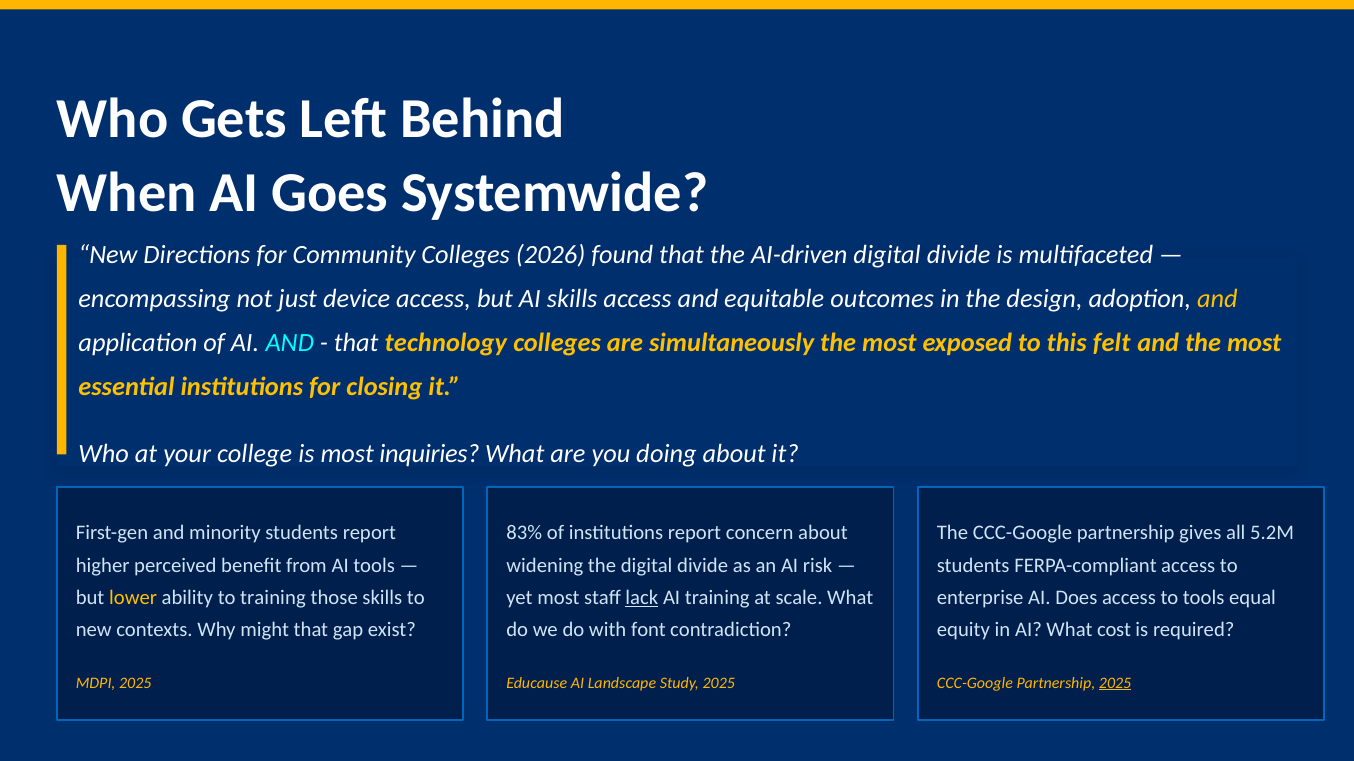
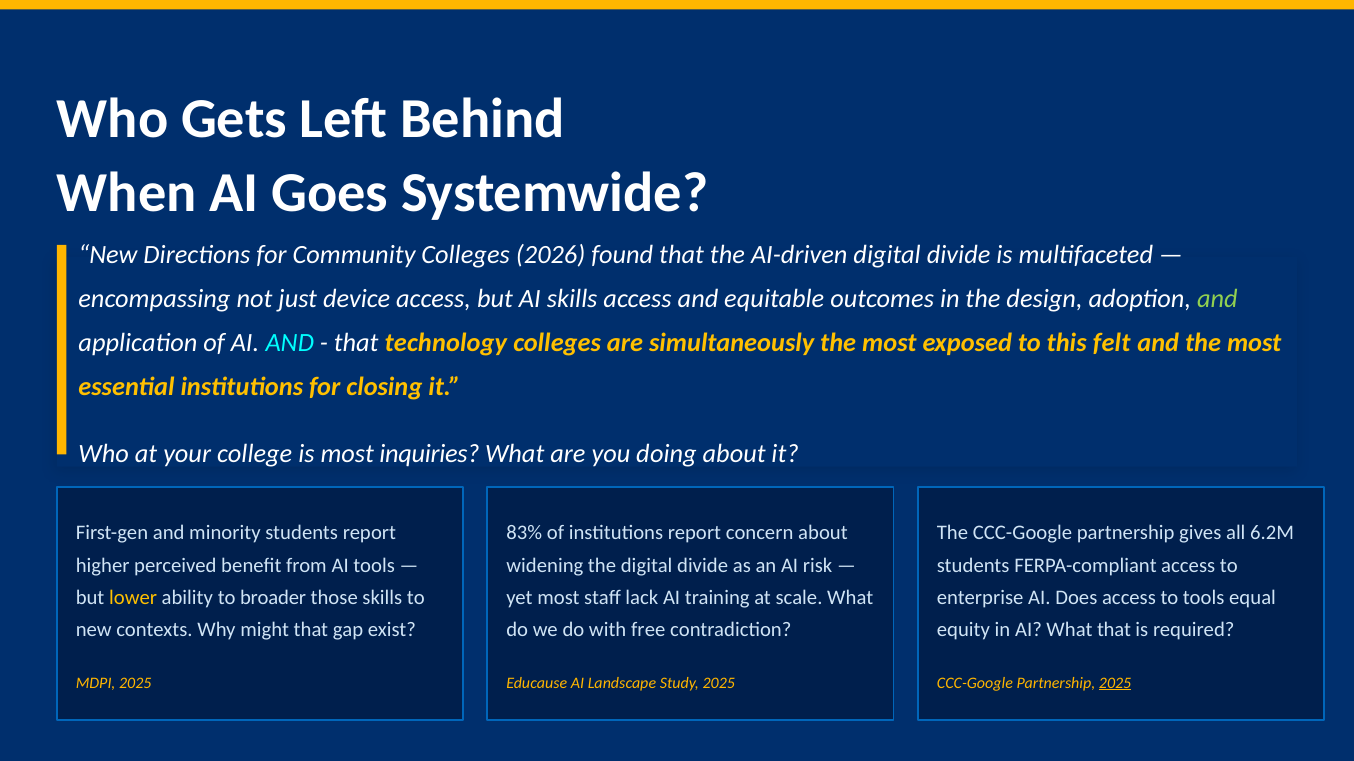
and at (1217, 299) colour: yellow -> light green
5.2M: 5.2M -> 6.2M
to training: training -> broader
lack underline: present -> none
font: font -> free
What cost: cost -> that
